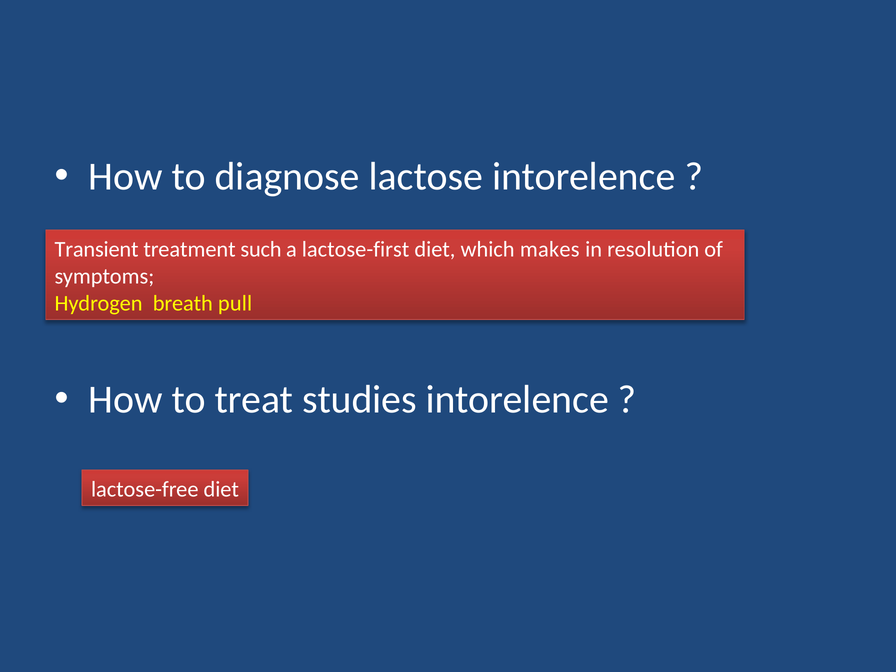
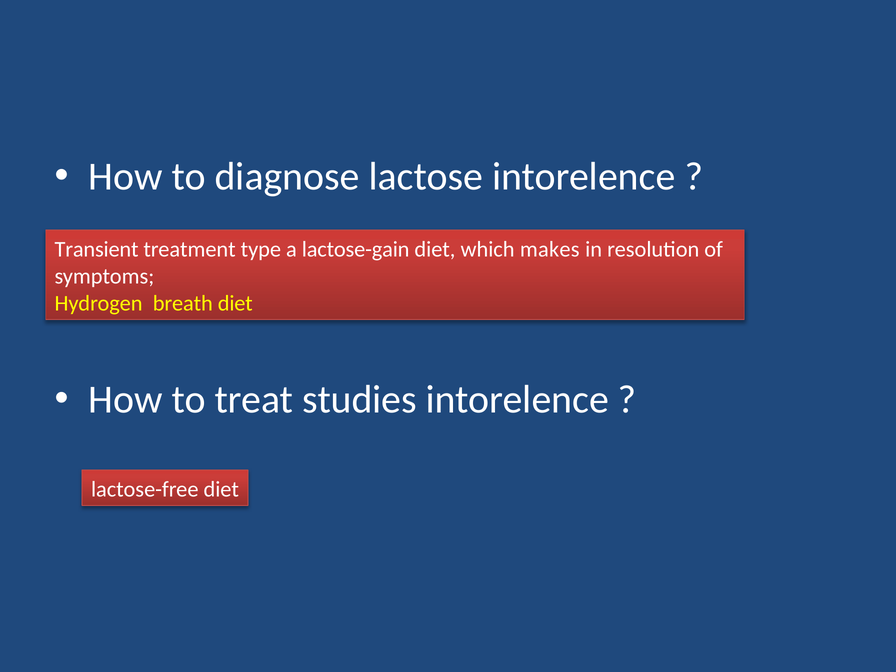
such: such -> type
lactose-first: lactose-first -> lactose-gain
breath pull: pull -> diet
